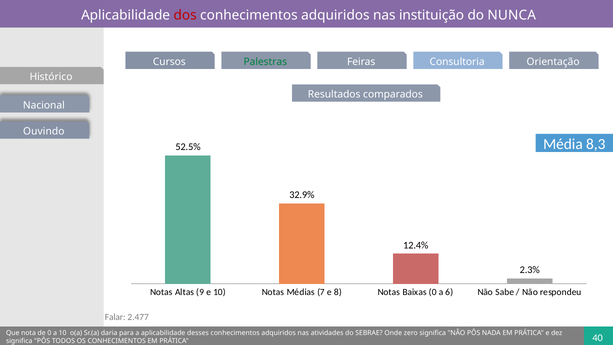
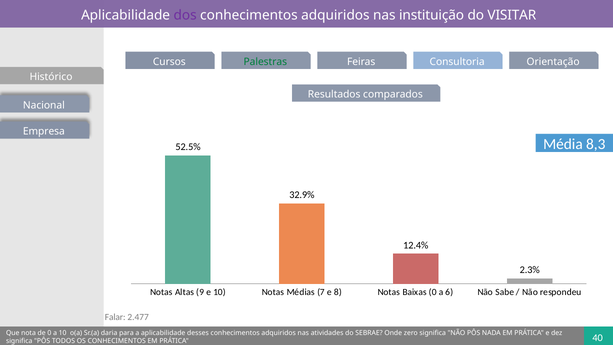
dos colour: red -> purple
NUNCA: NUNCA -> VISITAR
Ouvindo: Ouvindo -> Empresa
